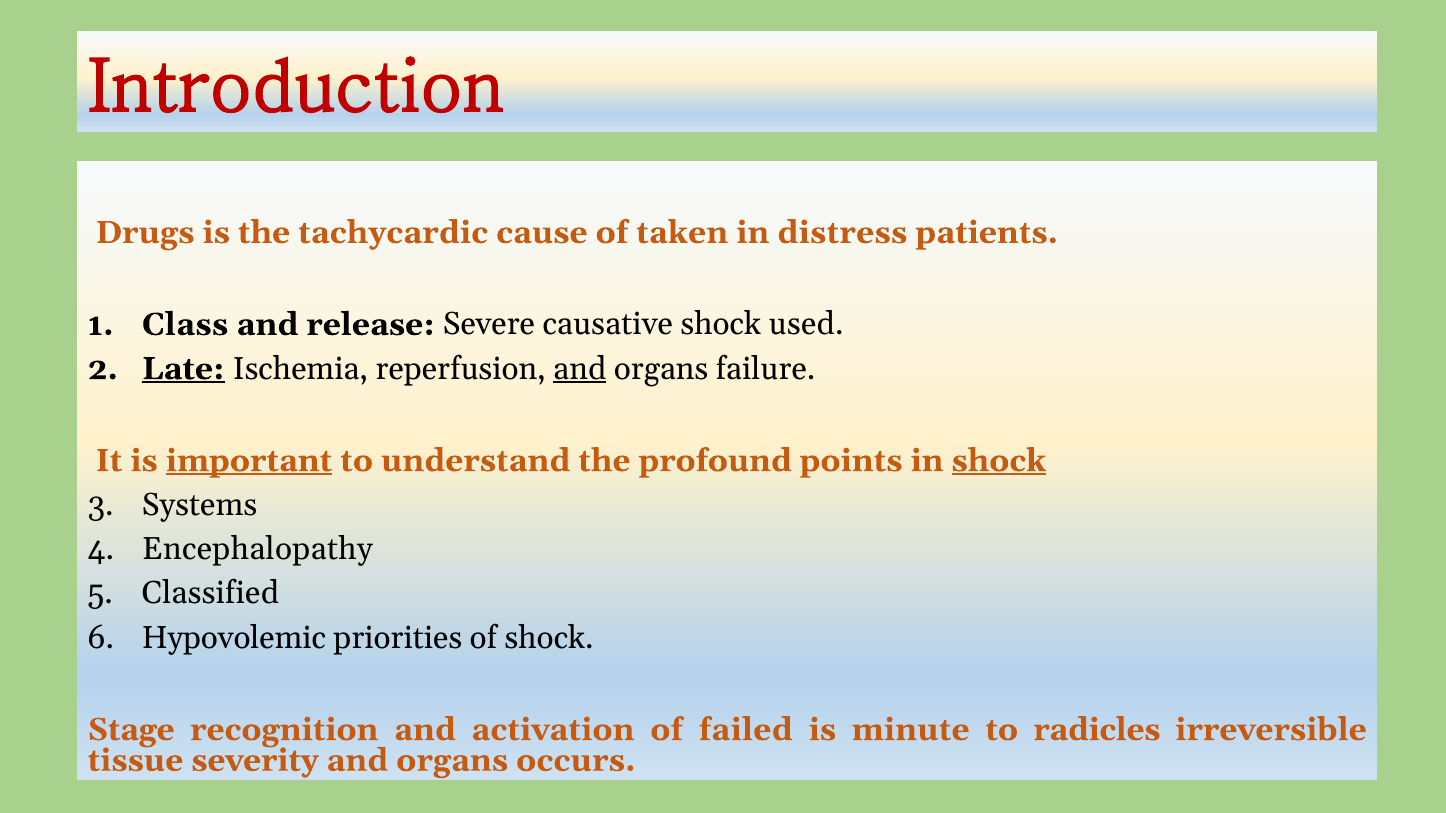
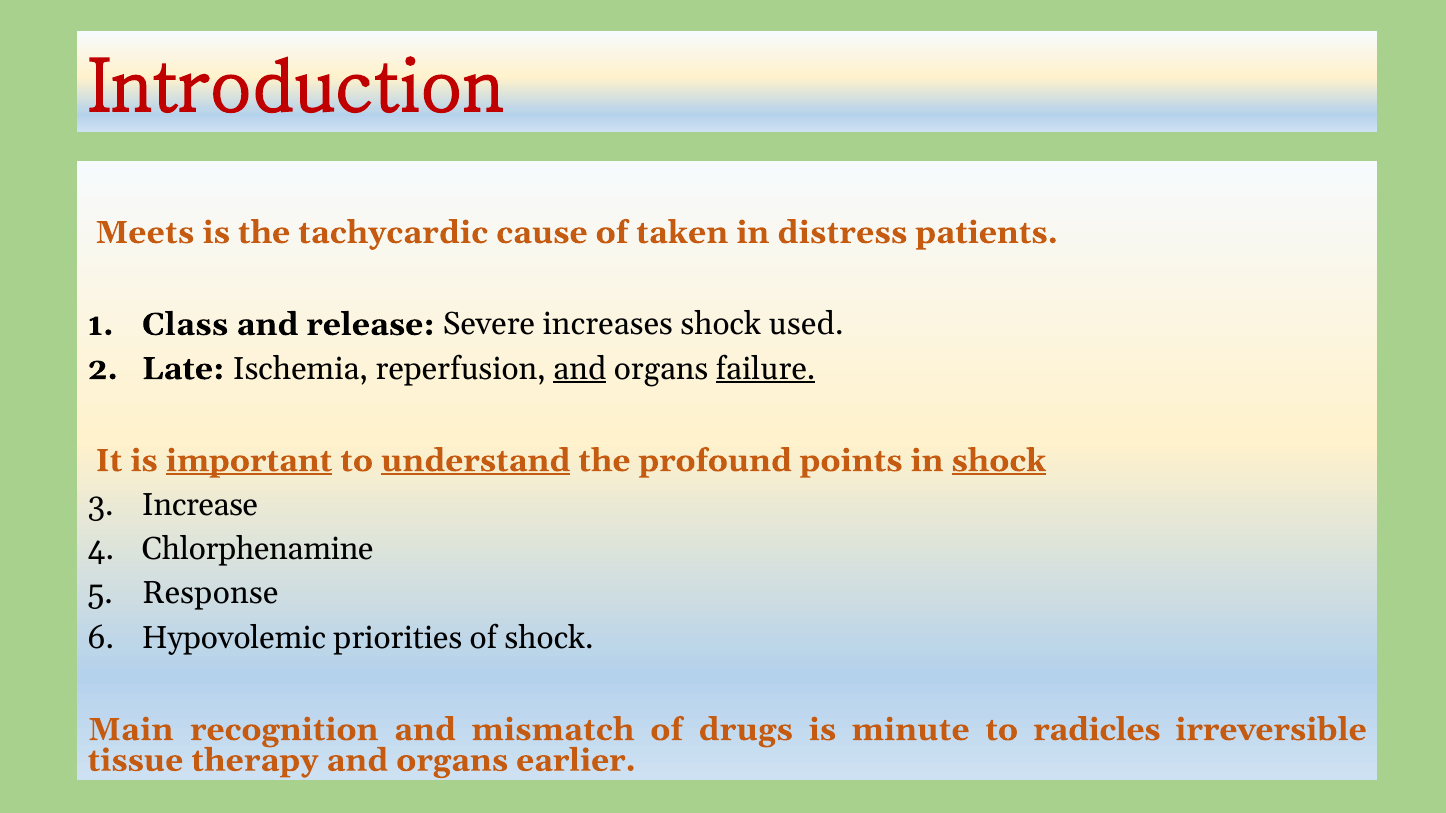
Drugs: Drugs -> Meets
causative: causative -> increases
Late underline: present -> none
failure underline: none -> present
understand underline: none -> present
Systems: Systems -> Increase
Encephalopathy: Encephalopathy -> Chlorphenamine
Classified: Classified -> Response
Stage: Stage -> Main
activation: activation -> mismatch
failed: failed -> drugs
severity: severity -> therapy
occurs: occurs -> earlier
